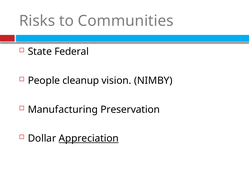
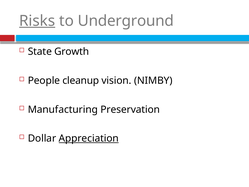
Risks underline: none -> present
Communities: Communities -> Underground
Federal: Federal -> Growth
